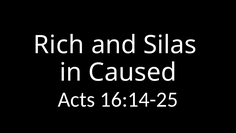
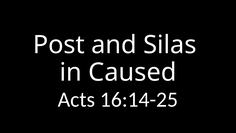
Rich: Rich -> Post
